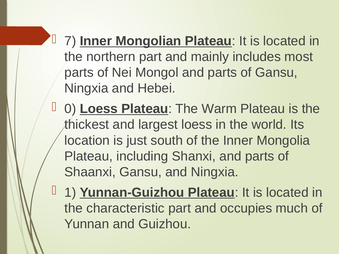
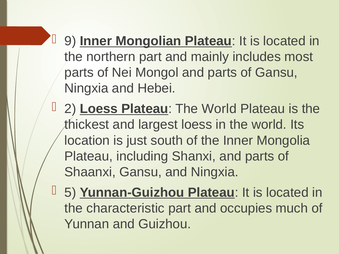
7: 7 -> 9
0: 0 -> 2
Plateau The Warm: Warm -> World
1: 1 -> 5
